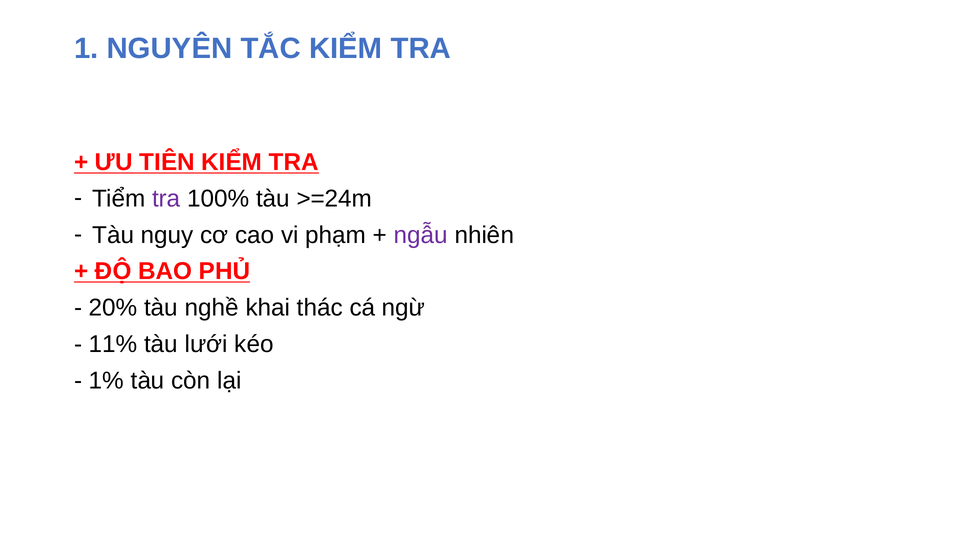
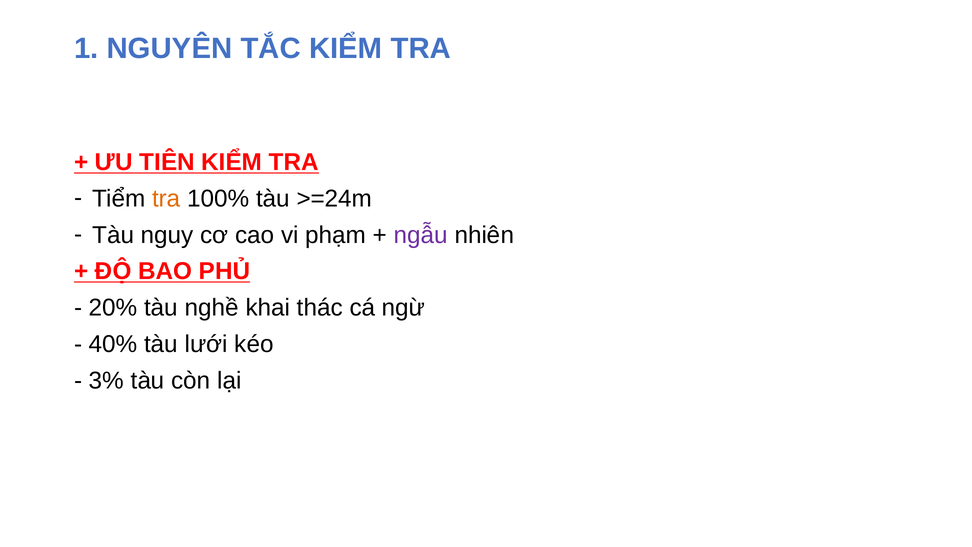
tra at (166, 199) colour: purple -> orange
11%: 11% -> 40%
1%: 1% -> 3%
